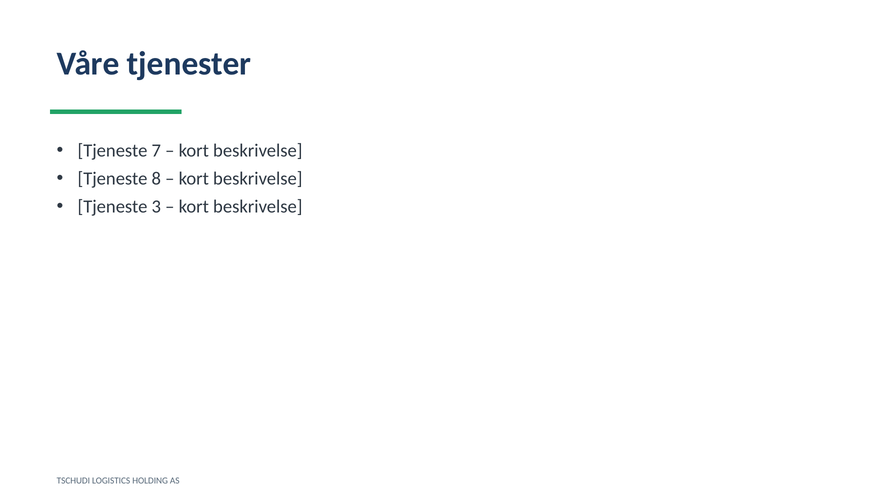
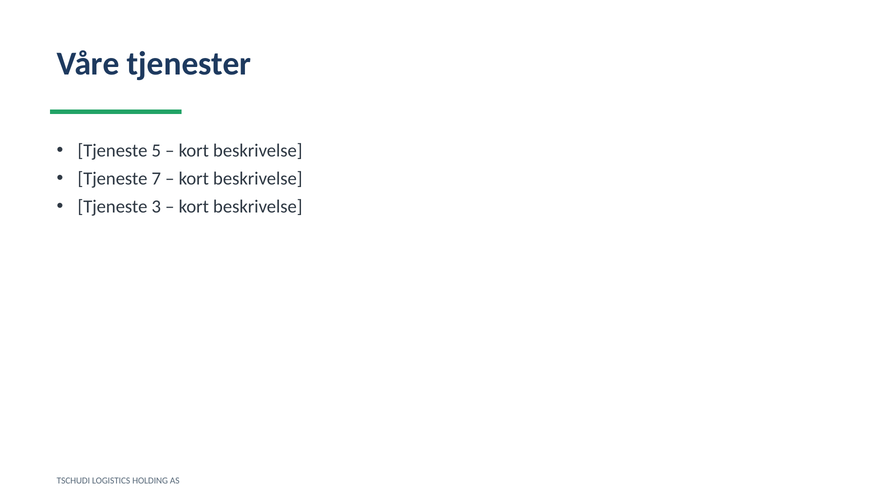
7: 7 -> 5
8: 8 -> 7
